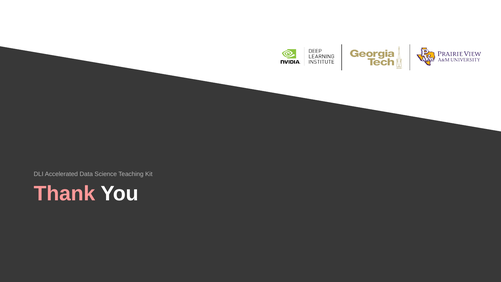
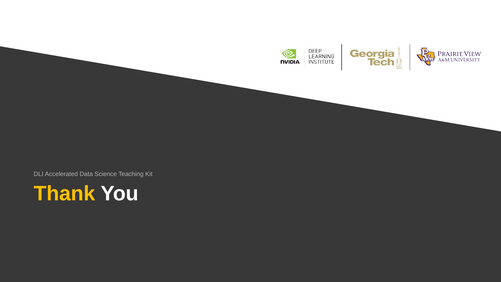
Thank colour: pink -> yellow
